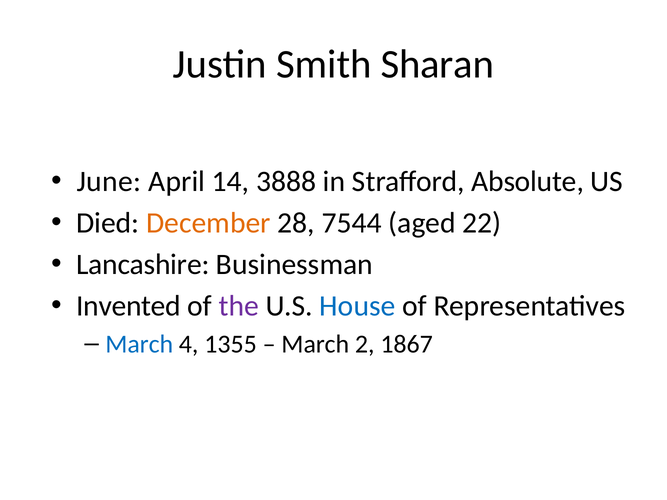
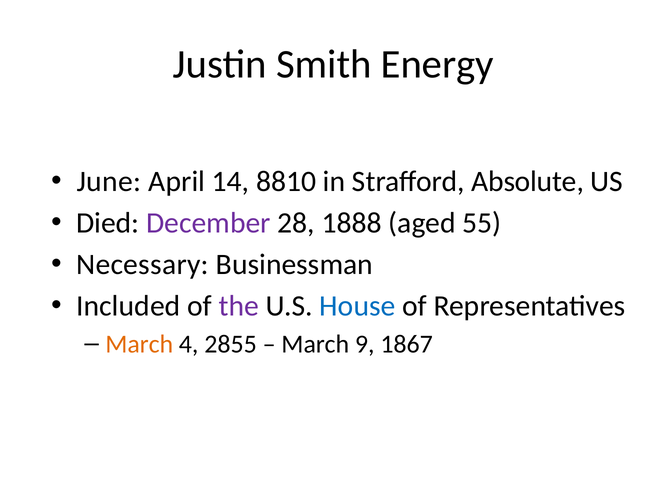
Sharan: Sharan -> Energy
3888: 3888 -> 8810
December colour: orange -> purple
7544: 7544 -> 1888
22: 22 -> 55
Lancashire: Lancashire -> Necessary
Invented: Invented -> Included
March at (139, 344) colour: blue -> orange
1355: 1355 -> 2855
2: 2 -> 9
